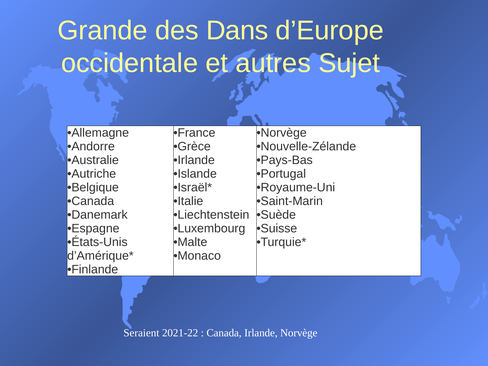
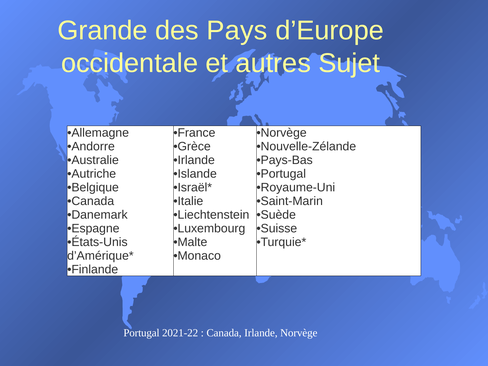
Dans: Dans -> Pays
Seraient at (141, 333): Seraient -> Portugal
